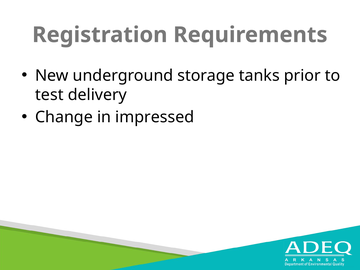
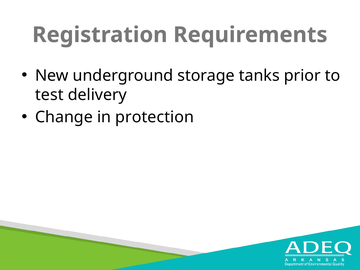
impressed: impressed -> protection
